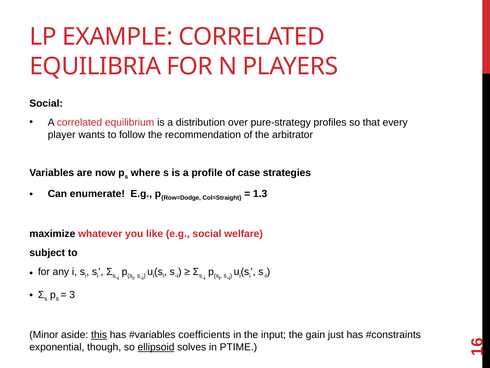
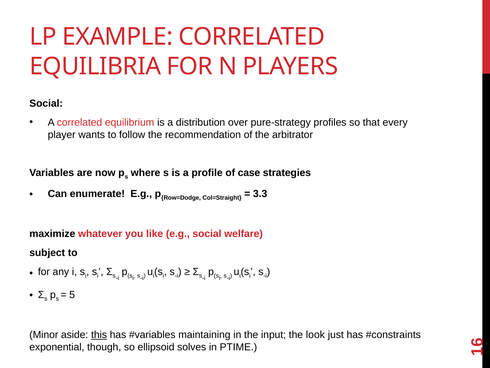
1.3: 1.3 -> 3.3
3: 3 -> 5
coefficients: coefficients -> maintaining
gain: gain -> look
ellipsoid underline: present -> none
